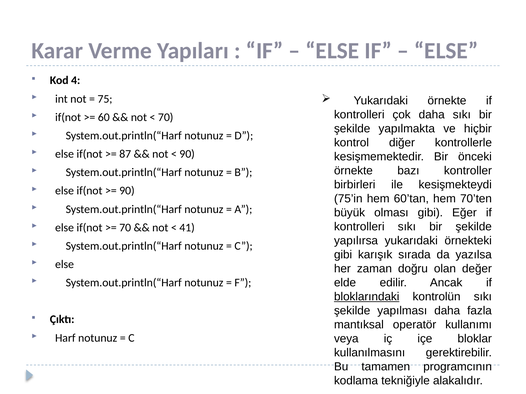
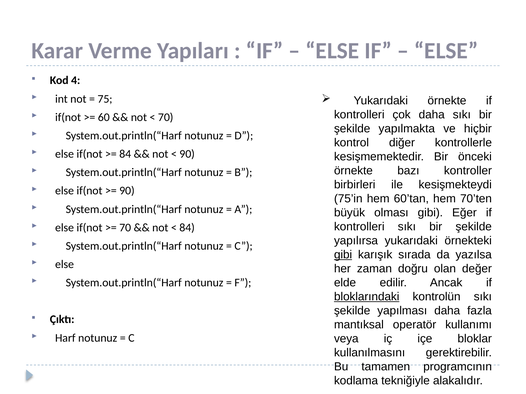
87 at (125, 154): 87 -> 84
41 at (187, 228): 41 -> 84
gibi at (343, 255) underline: none -> present
